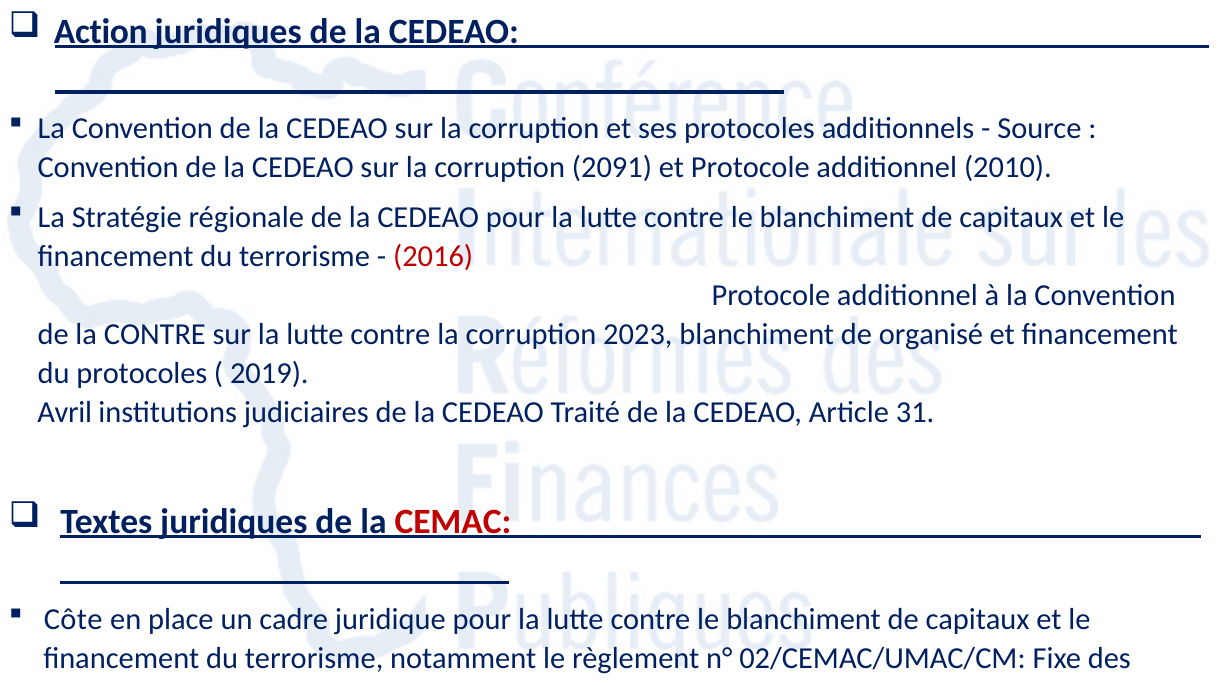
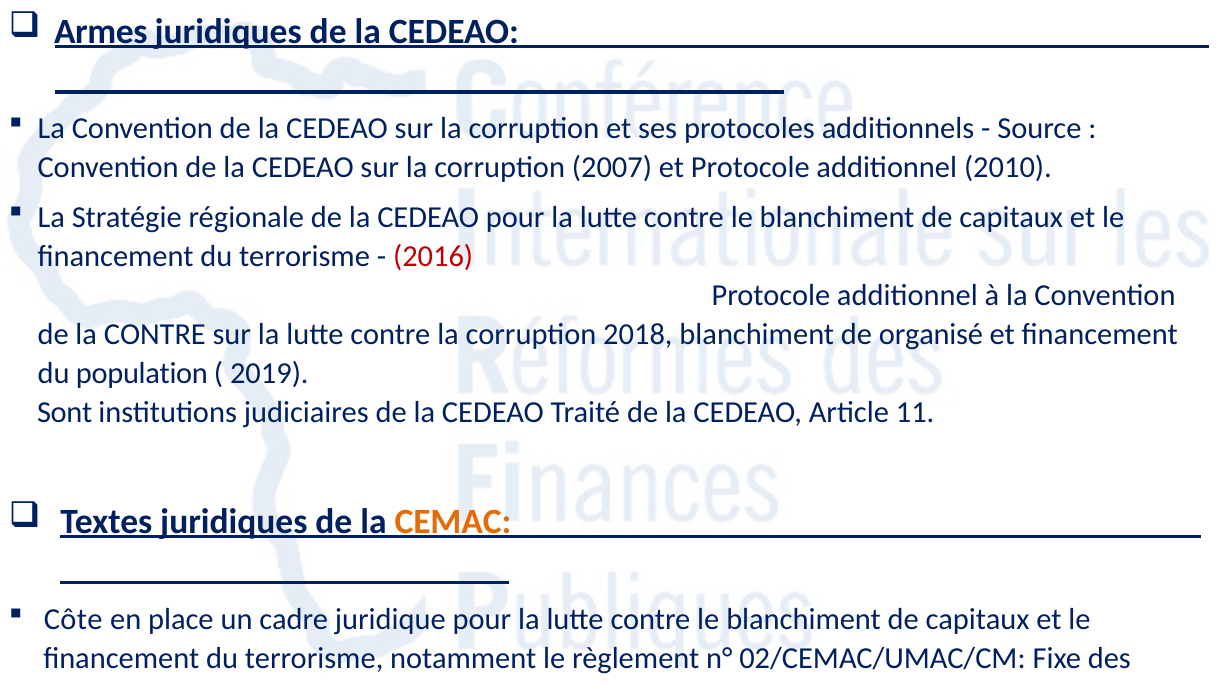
Action: Action -> Armes
2091: 2091 -> 2007
2023: 2023 -> 2018
du protocoles: protocoles -> population
Avril: Avril -> Sont
31: 31 -> 11
CEMAC at (453, 522) colour: red -> orange
